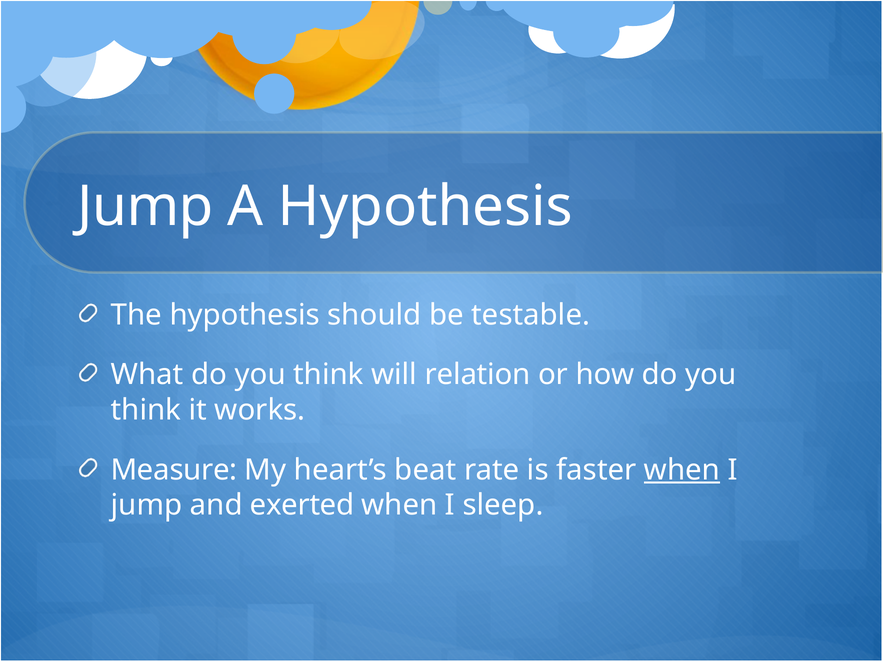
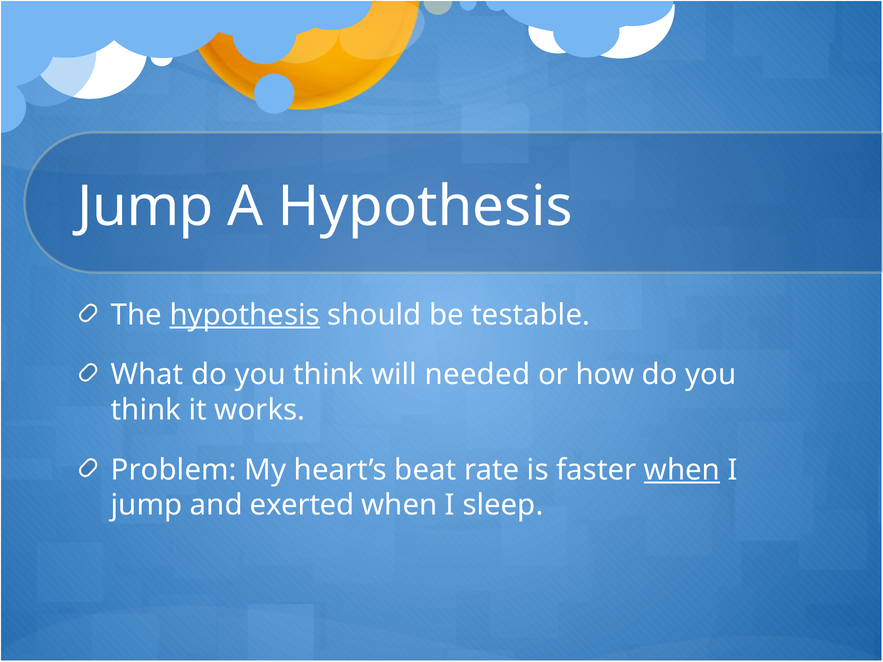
hypothesis at (245, 315) underline: none -> present
relation: relation -> needed
Measure: Measure -> Problem
